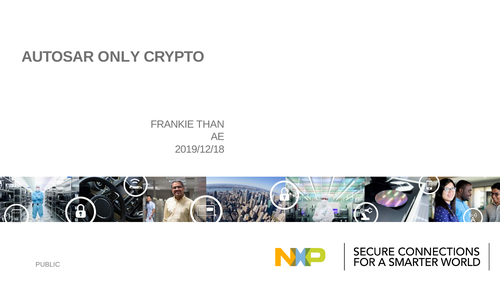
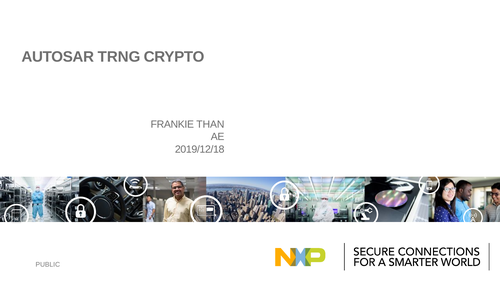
ONLY: ONLY -> TRNG
